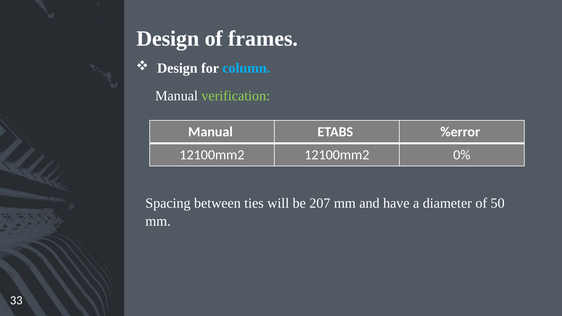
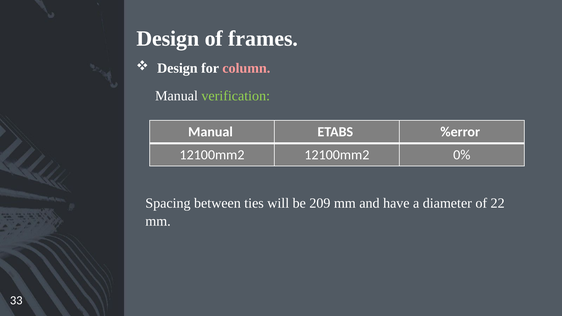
column colour: light blue -> pink
207: 207 -> 209
50: 50 -> 22
